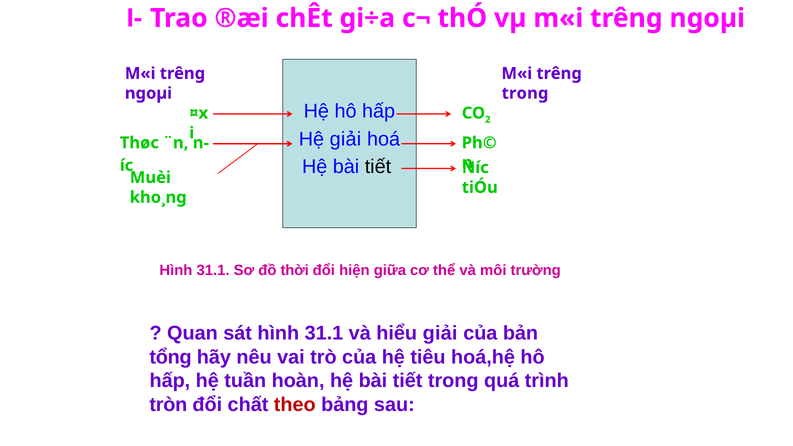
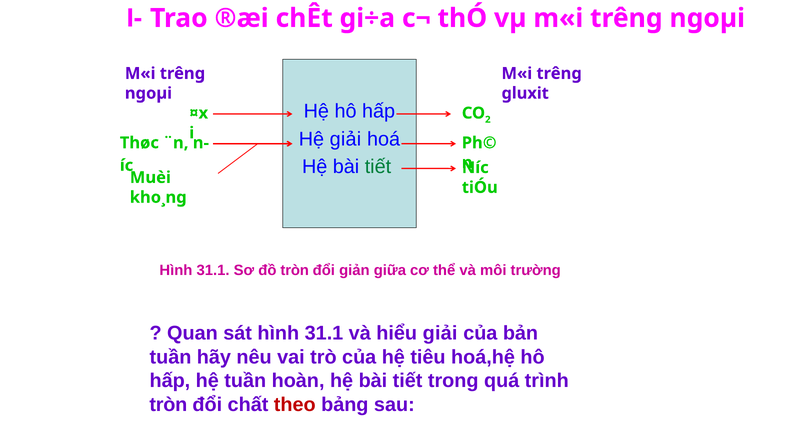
trong at (525, 93): trong -> gluxit
tiết at (378, 167) colour: black -> green
đồ thời: thời -> tròn
hiện: hiện -> giản
tổng at (171, 357): tổng -> tuần
